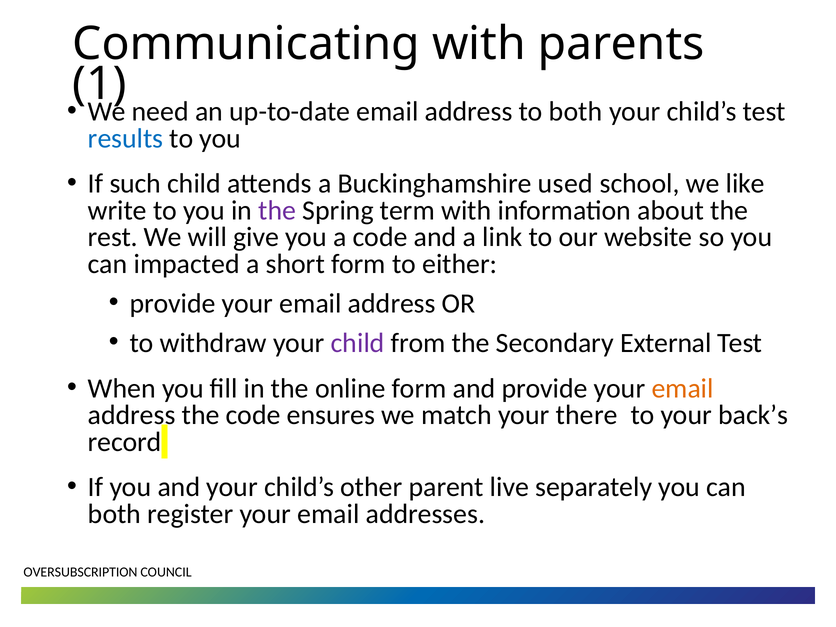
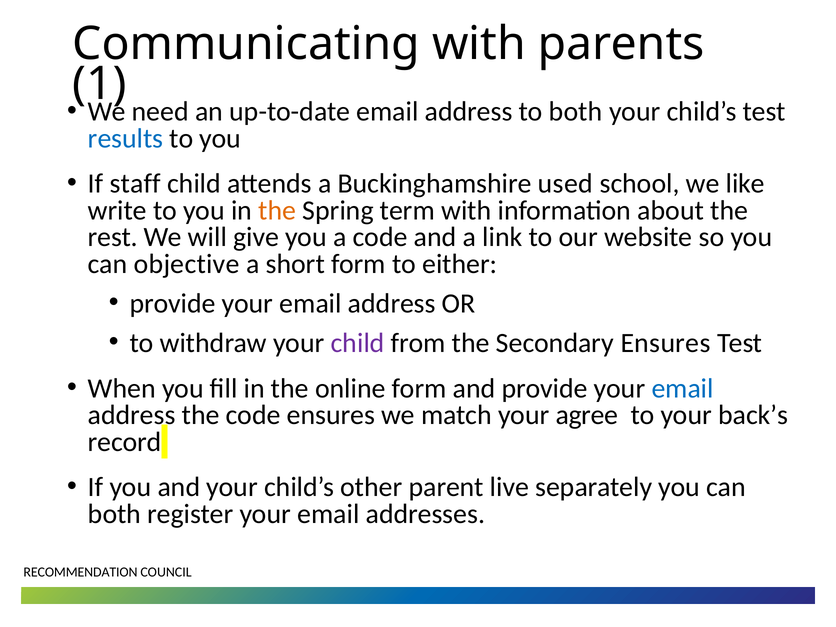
such: such -> staff
the at (277, 210) colour: purple -> orange
impacted: impacted -> objective
Secondary External: External -> Ensures
email at (683, 388) colour: orange -> blue
there: there -> agree
OVERSUBSCRIPTION: OVERSUBSCRIPTION -> RECOMMENDATION
